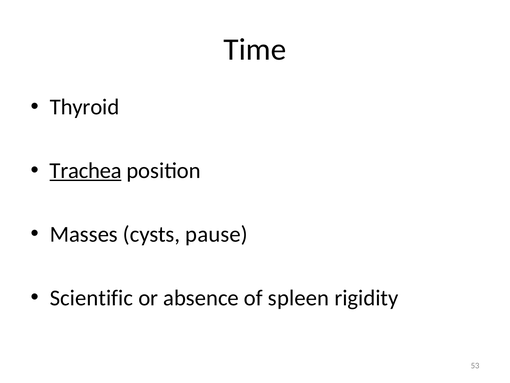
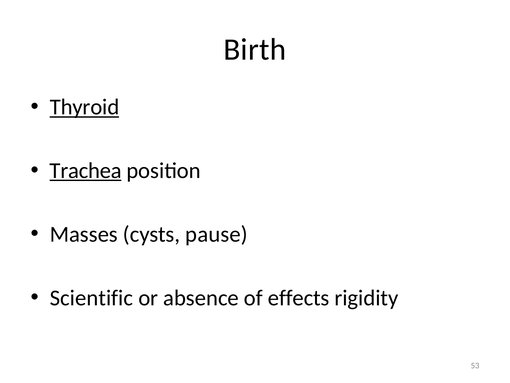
Time: Time -> Birth
Thyroid underline: none -> present
spleen: spleen -> effects
